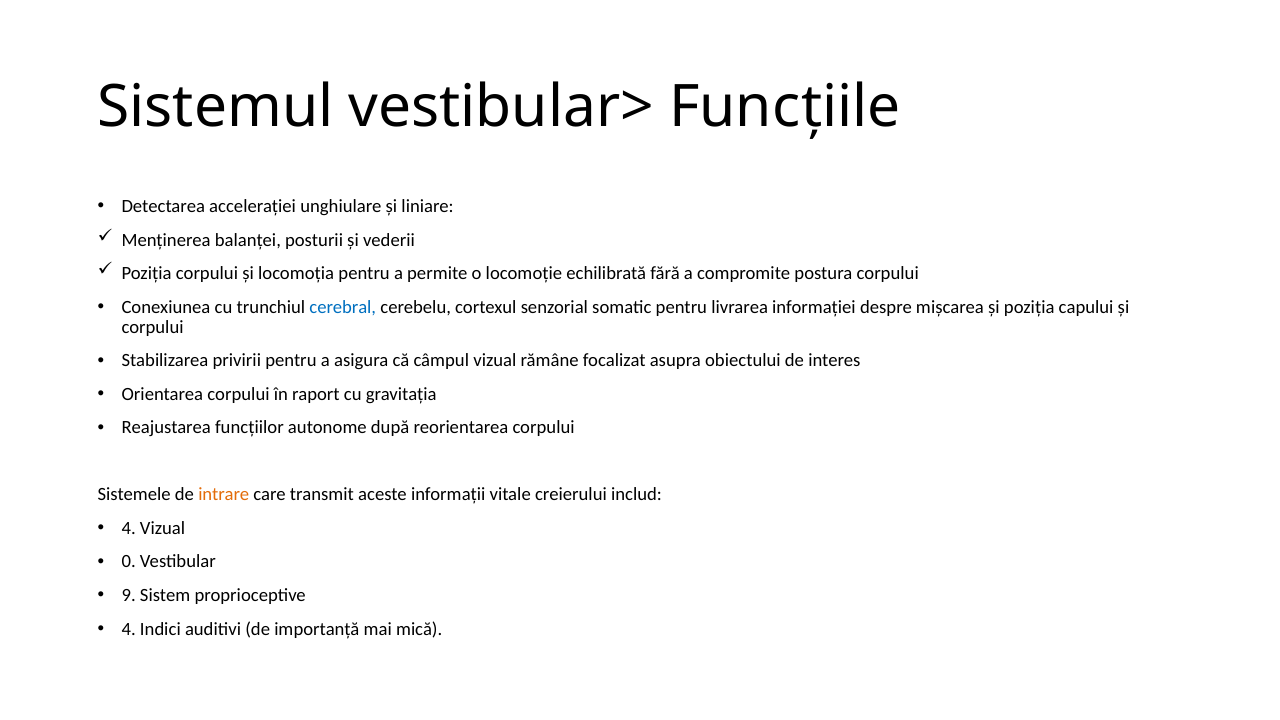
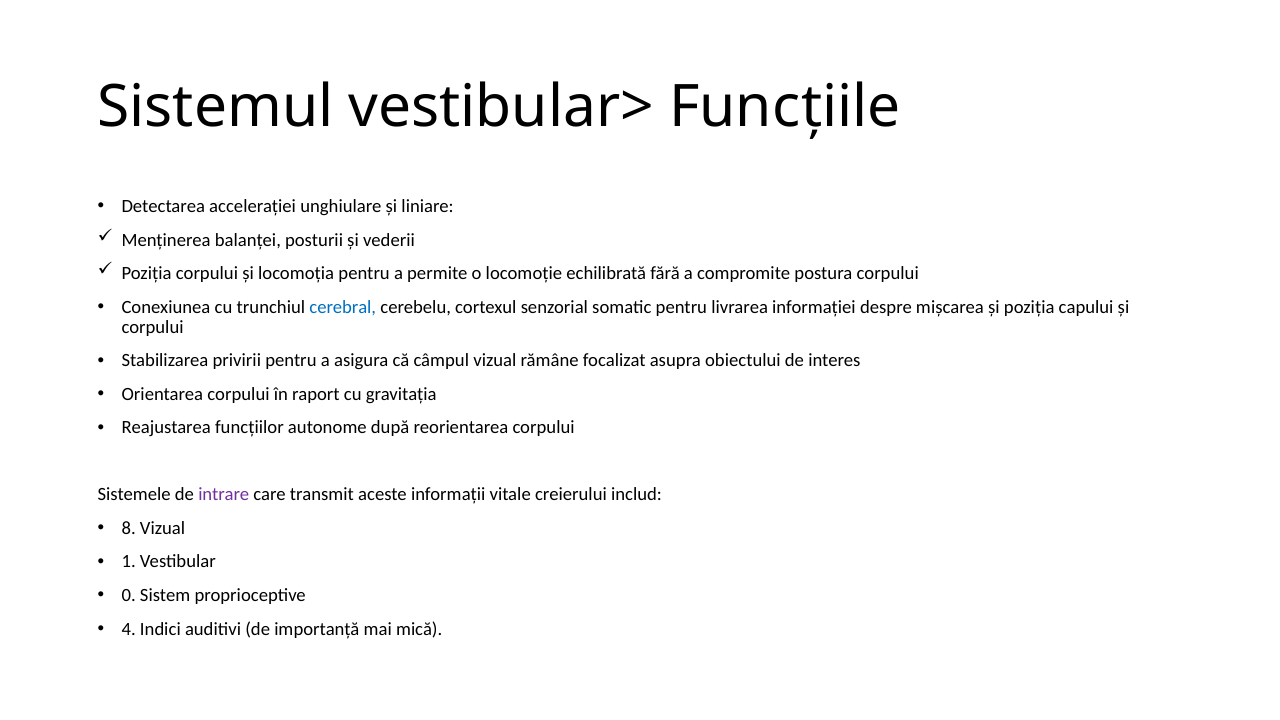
intrare colour: orange -> purple
4 at (129, 528): 4 -> 8
0: 0 -> 1
9: 9 -> 0
